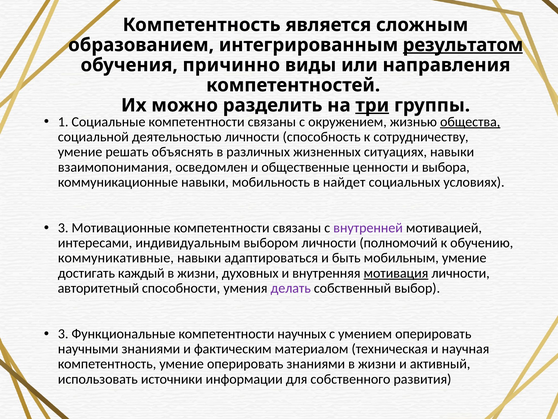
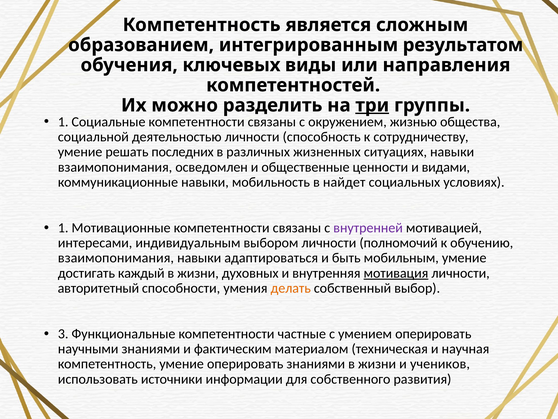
результатом underline: present -> none
причинно: причинно -> ключевых
общества underline: present -> none
объяснять: объяснять -> последних
выбора: выбора -> видами
3 at (63, 228): 3 -> 1
коммуникативные at (116, 258): коммуникативные -> взаимопонимания
делать colour: purple -> orange
научных: научных -> частные
активный: активный -> учеников
